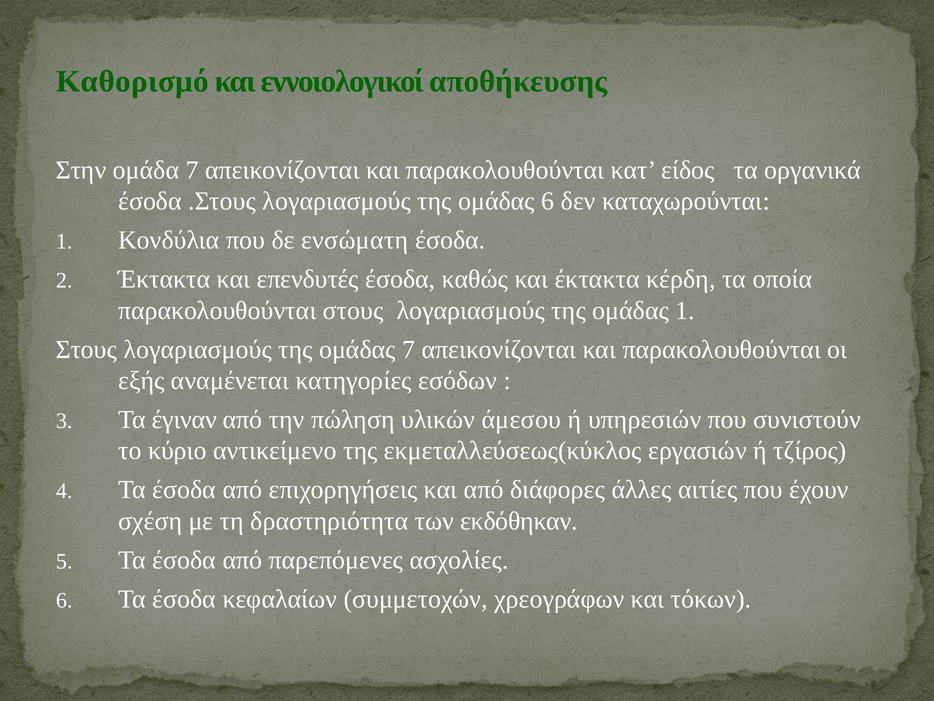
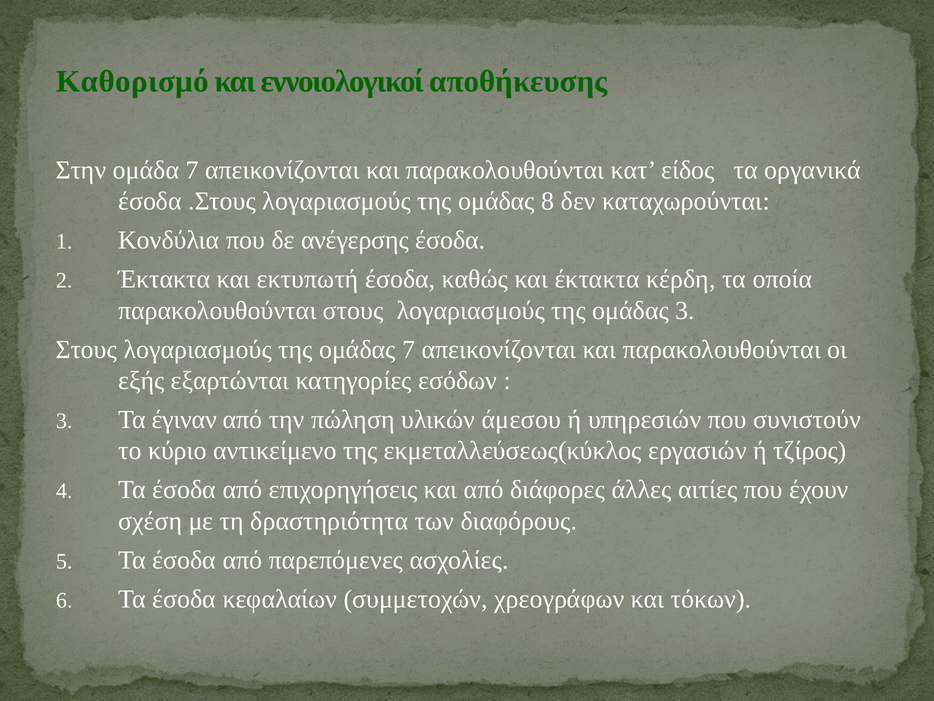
ομάδας 6: 6 -> 8
ενσώματη: ενσώματη -> ανέγερσης
επενδυτές: επενδυτές -> εκτυπωτή
ομάδας 1: 1 -> 3
αναμένεται: αναμένεται -> εξαρτώνται
εκδόθηκαν: εκδόθηκαν -> διαφόρους
